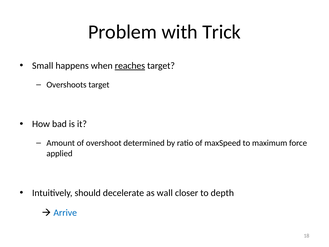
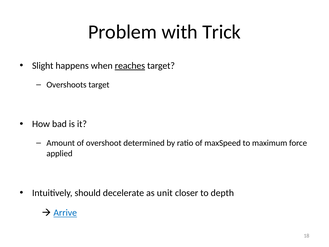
Small: Small -> Slight
wall: wall -> unit
Arrive underline: none -> present
